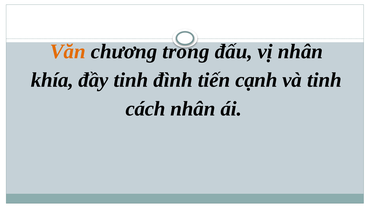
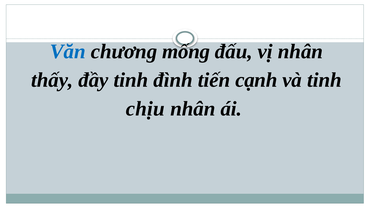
Văn colour: orange -> blue
trong: trong -> mống
khía: khía -> thấy
cách: cách -> chịu
